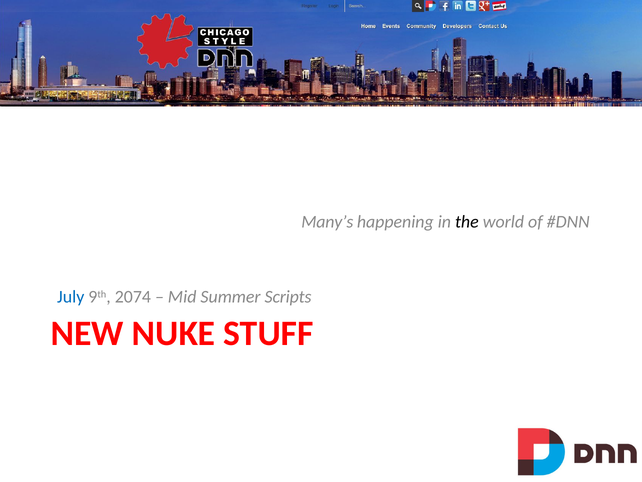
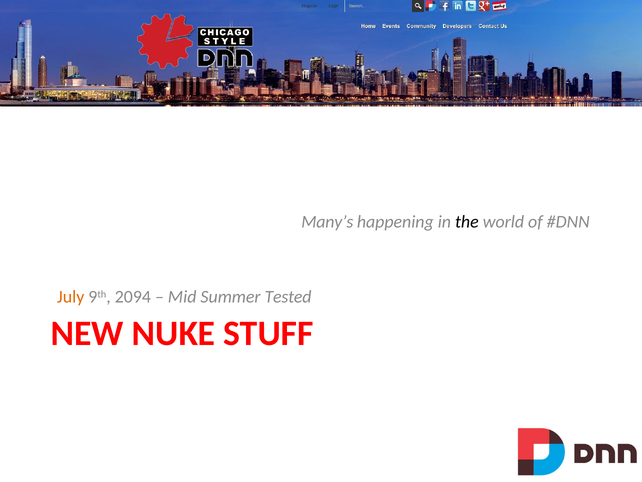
July colour: blue -> orange
2074: 2074 -> 2094
Scripts: Scripts -> Tested
